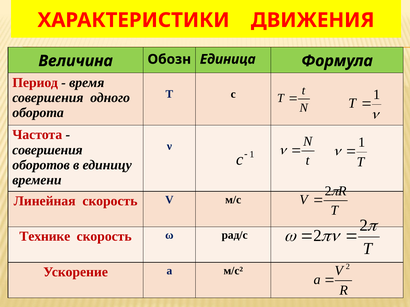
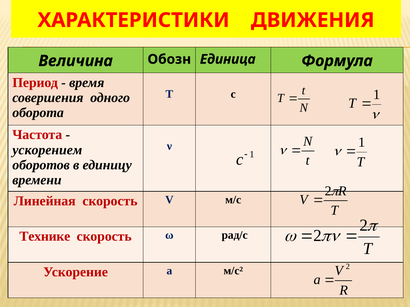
совершения at (47, 150): совершения -> ускорением
